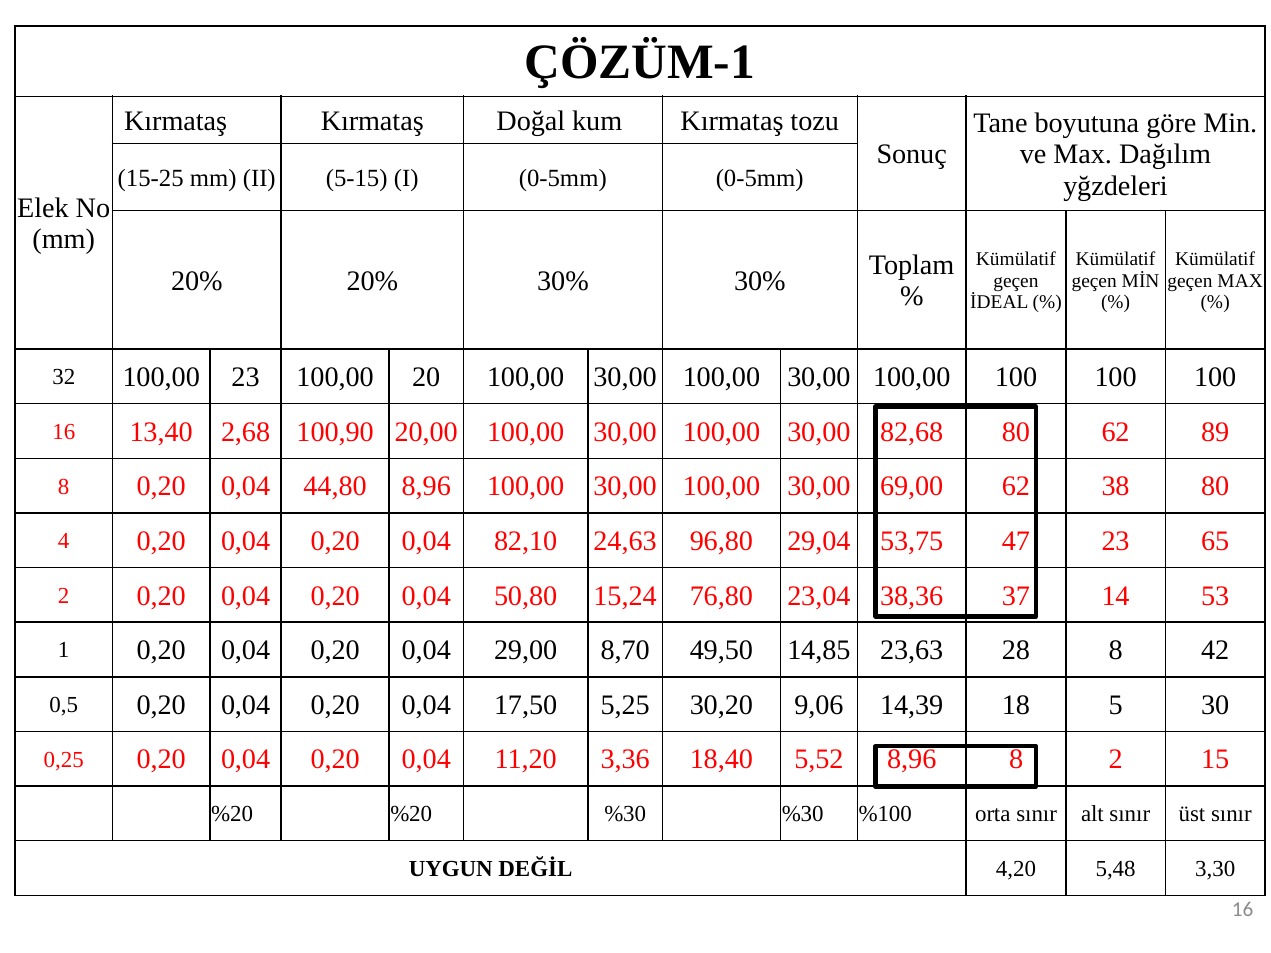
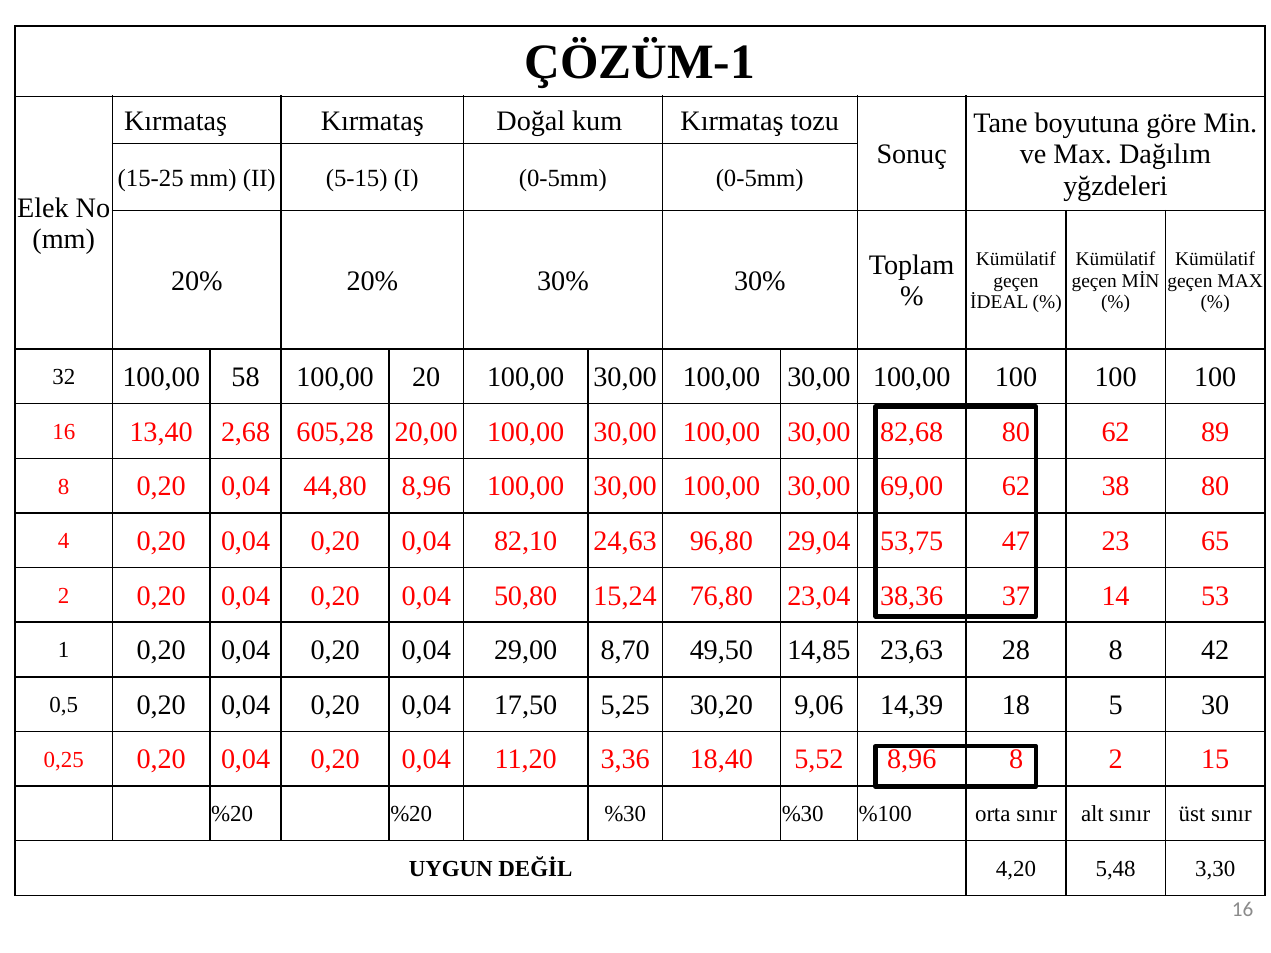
100,00 23: 23 -> 58
100,90: 100,90 -> 605,28
